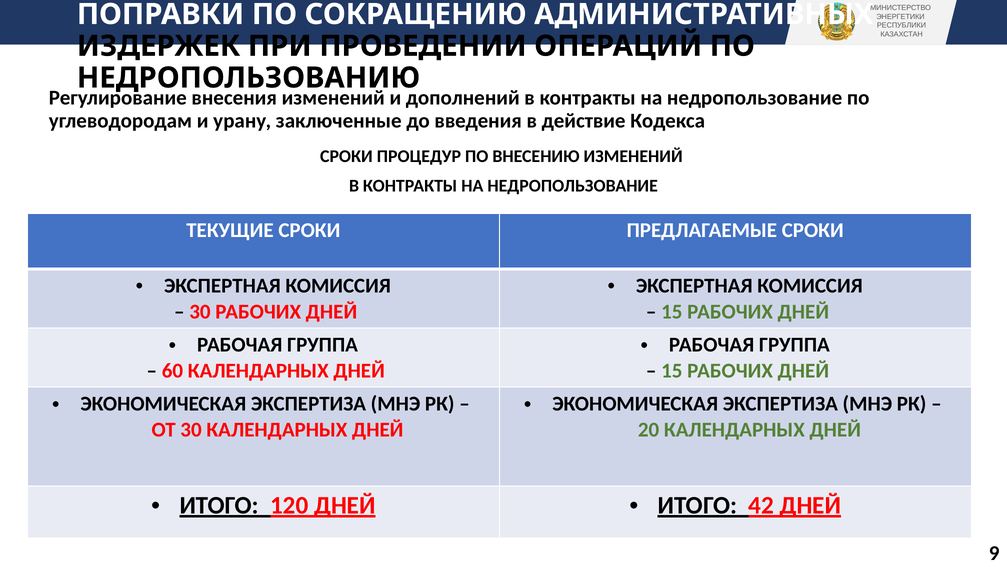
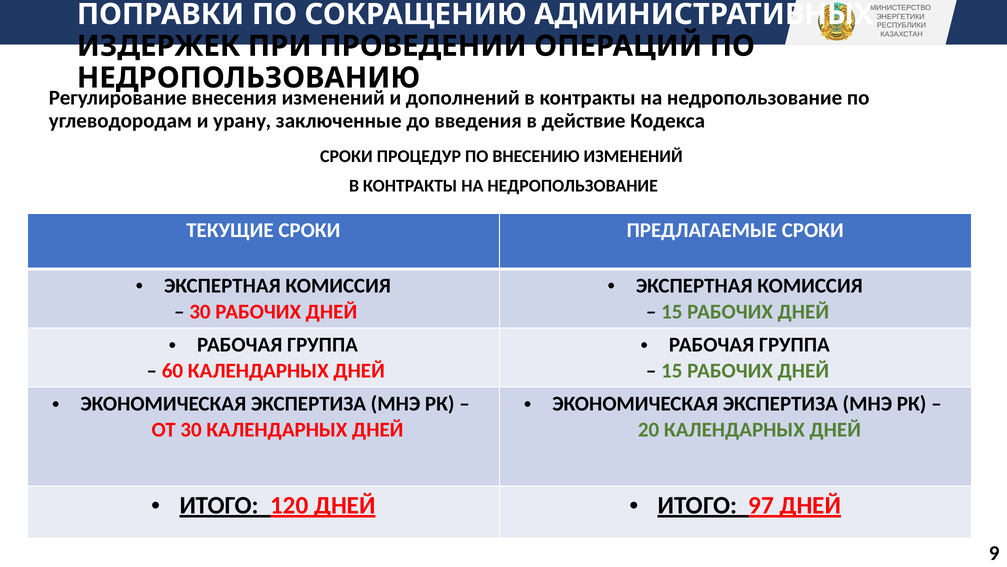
42: 42 -> 97
